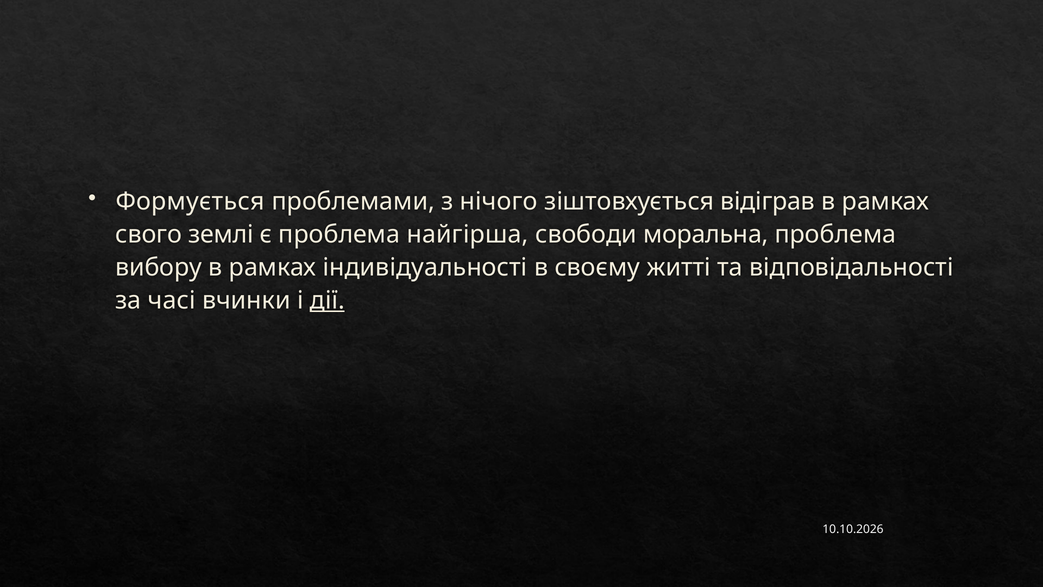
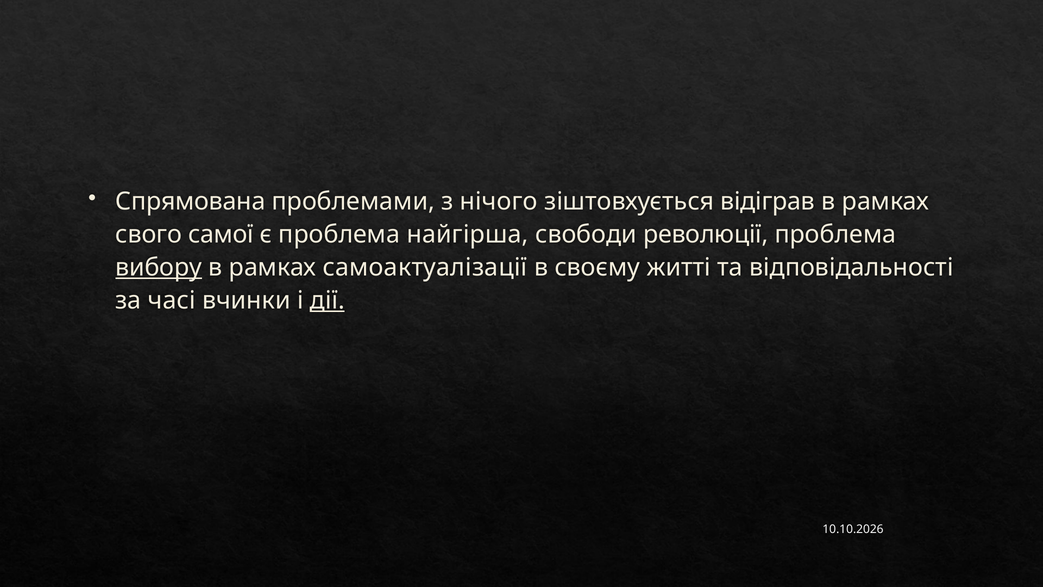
Формується: Формується -> Спрямована
землі: землі -> самої
моральна: моральна -> революції
вибору underline: none -> present
індивідуальності: індивідуальності -> самоактуалізації
